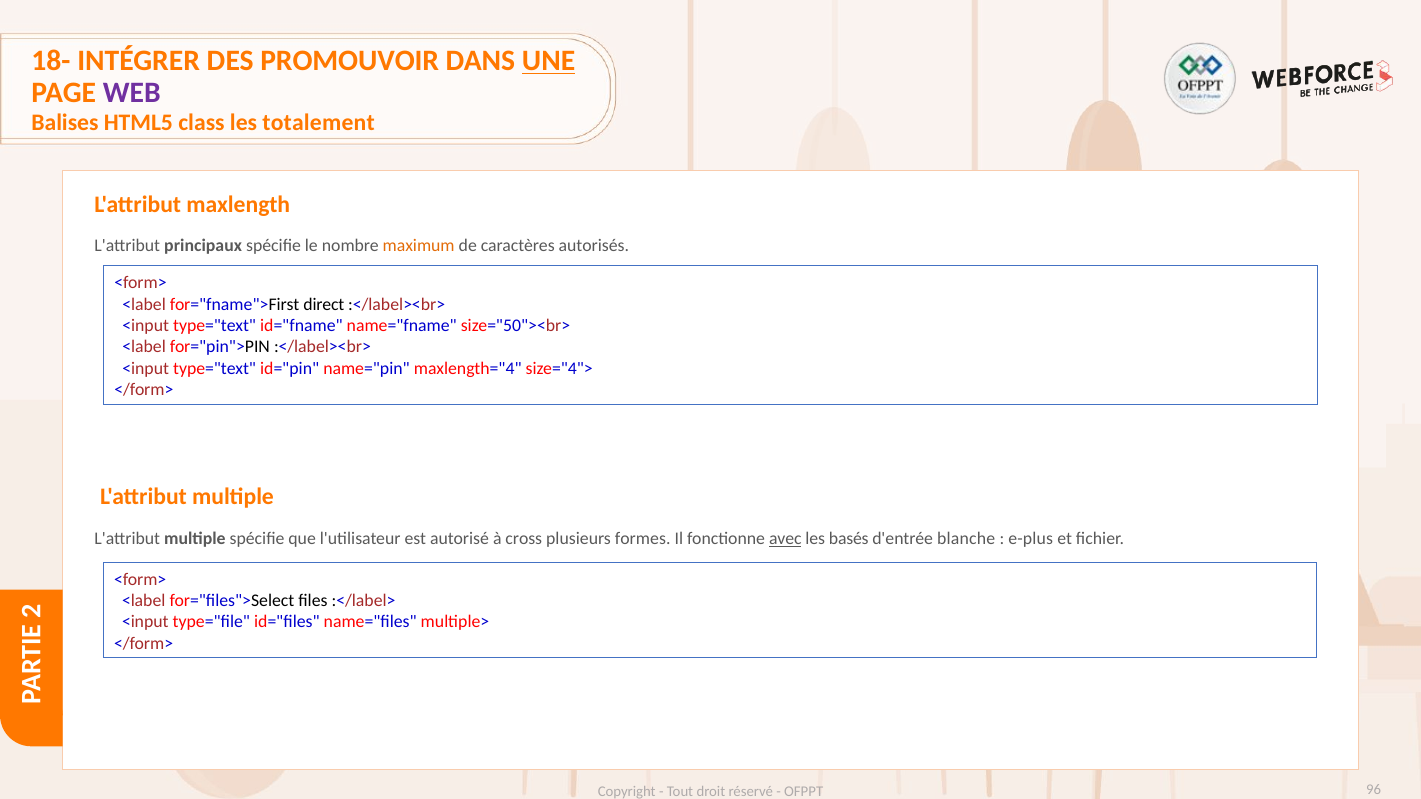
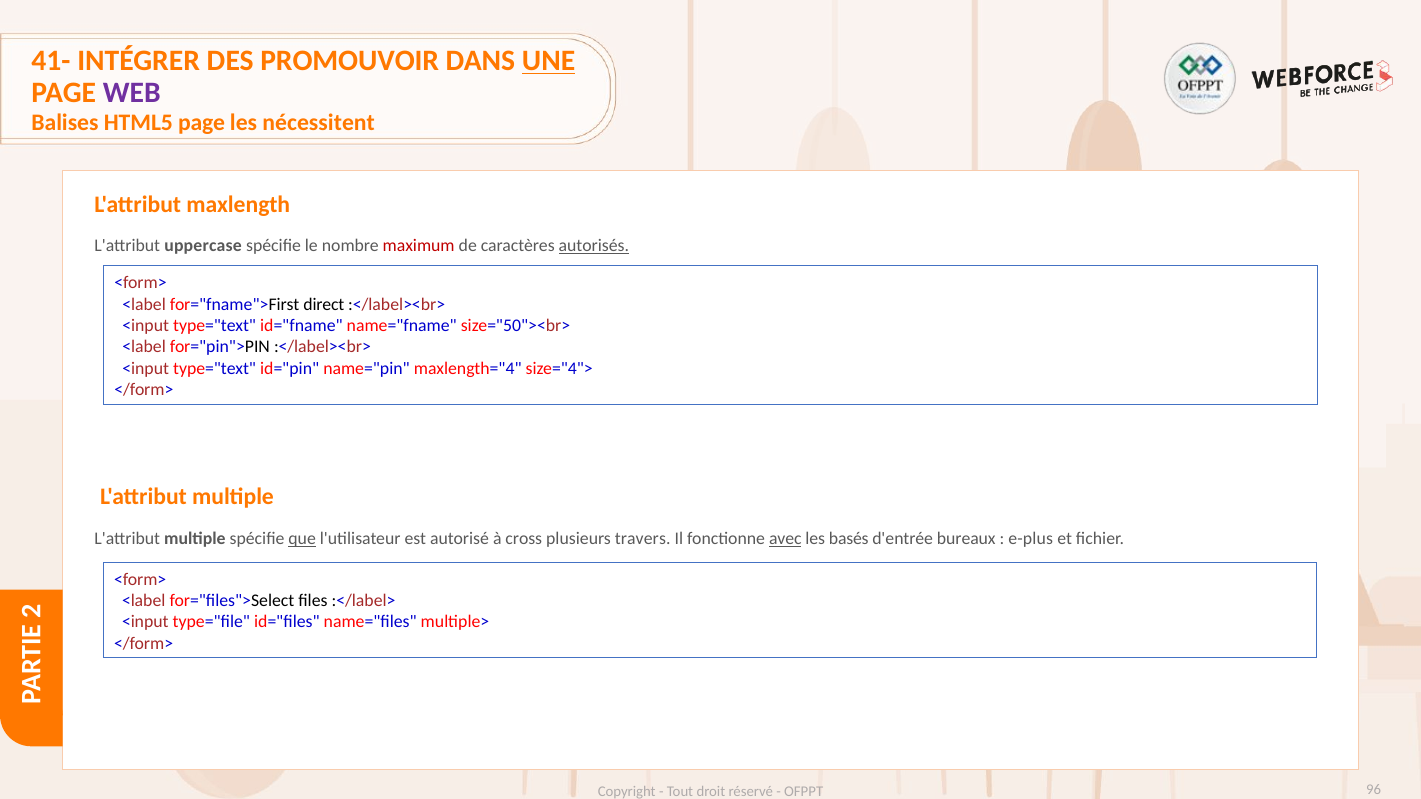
18-: 18- -> 41-
HTML5 class: class -> page
totalement: totalement -> nécessitent
principaux: principaux -> uppercase
maximum colour: orange -> red
autorisés underline: none -> present
que underline: none -> present
formes: formes -> travers
blanche: blanche -> bureaux
